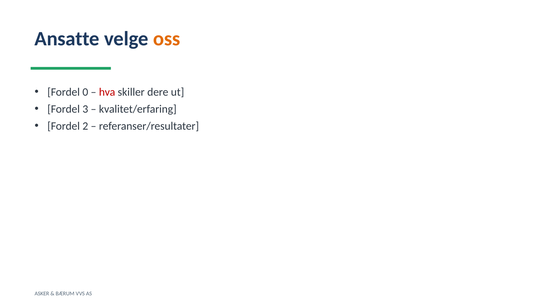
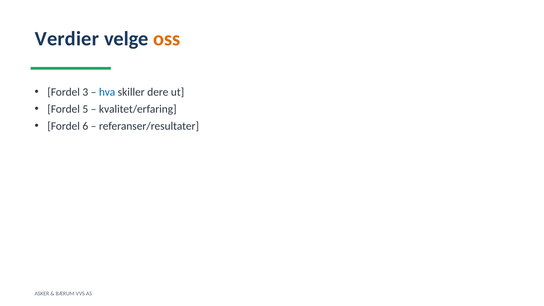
Ansatte: Ansatte -> Verdier
0: 0 -> 3
hva colour: red -> blue
3: 3 -> 5
2: 2 -> 6
